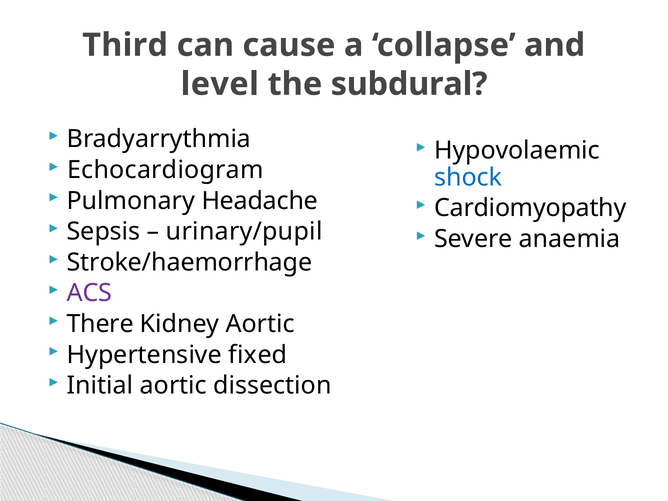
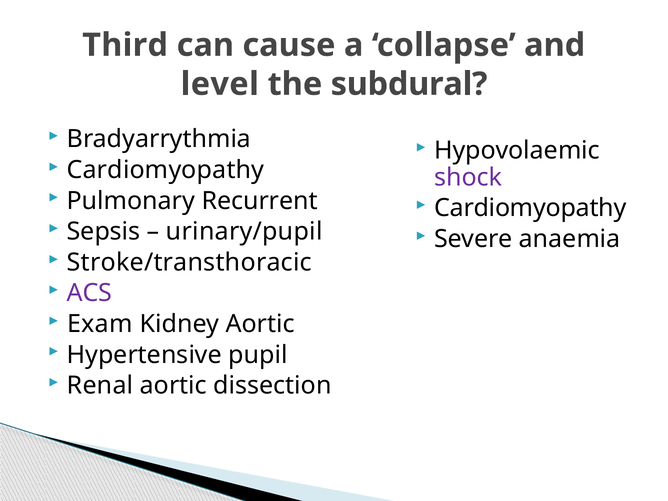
Echocardiogram at (165, 170): Echocardiogram -> Cardiomyopathy
shock colour: blue -> purple
Headache: Headache -> Recurrent
Stroke/haemorrhage: Stroke/haemorrhage -> Stroke/transthoracic
There: There -> Exam
fixed: fixed -> pupil
Initial: Initial -> Renal
